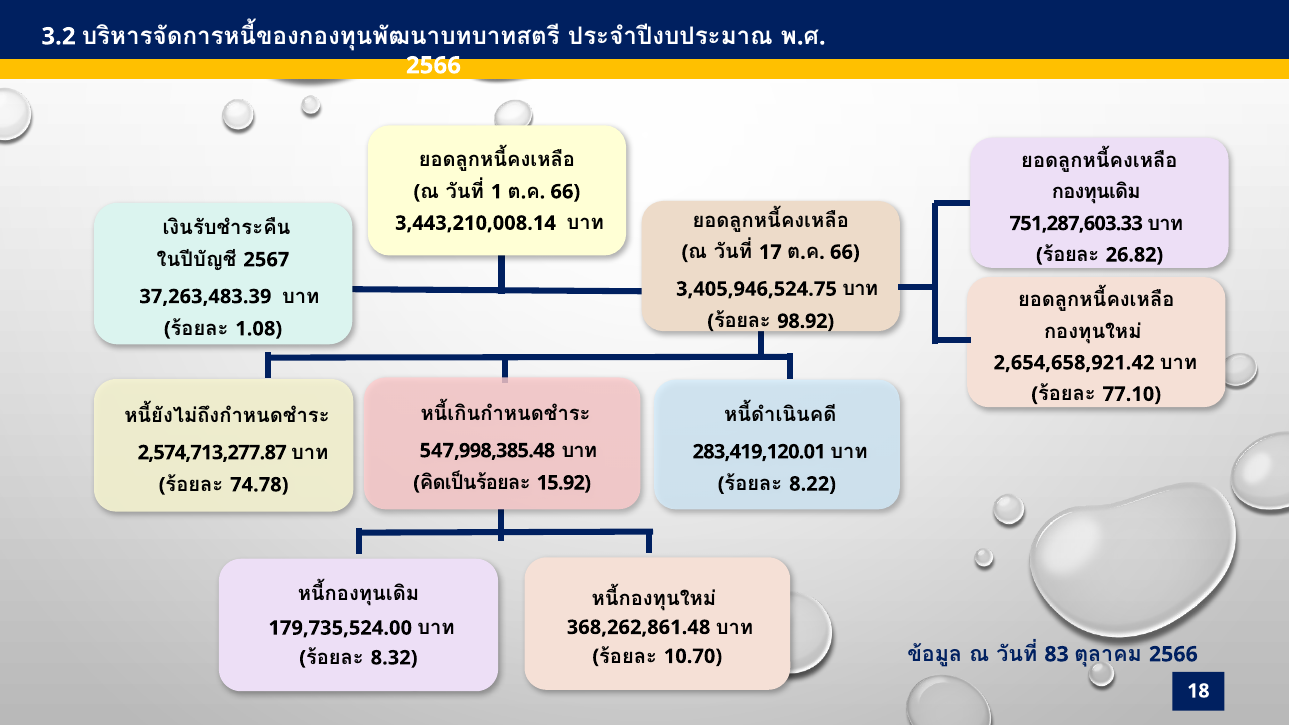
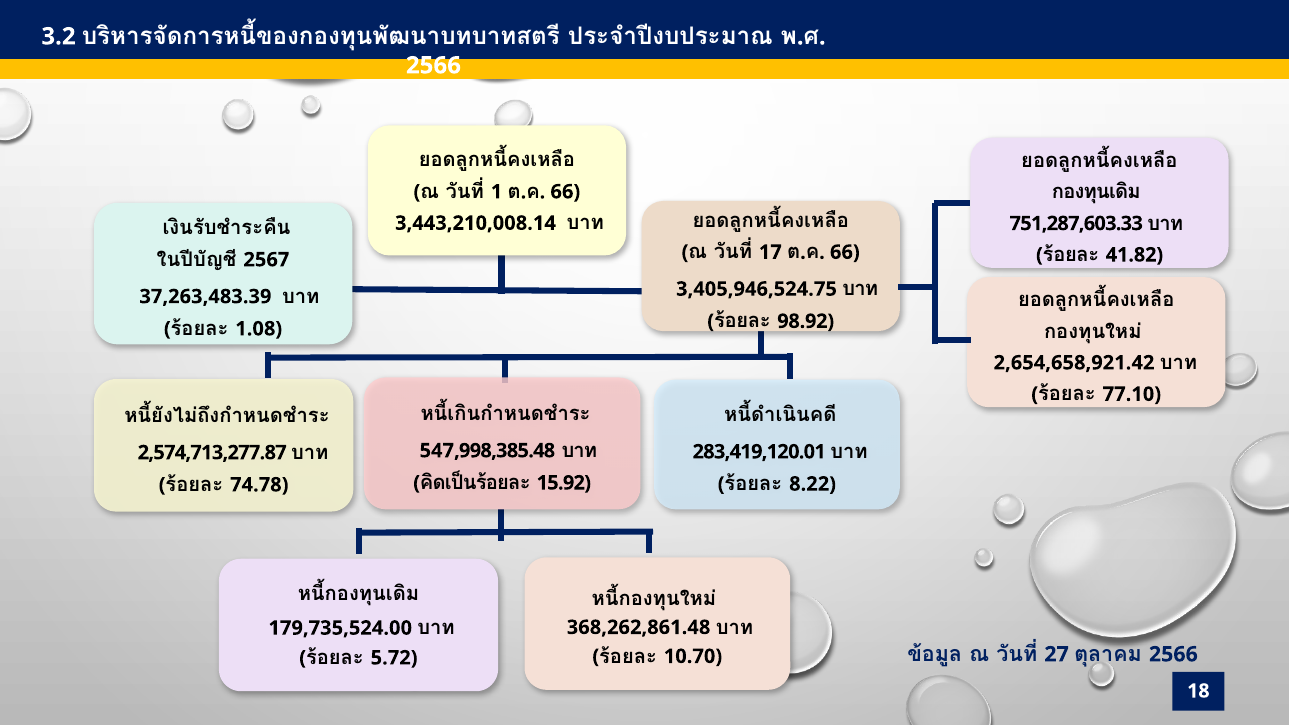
26.82: 26.82 -> 41.82
83: 83 -> 27
8.32: 8.32 -> 5.72
